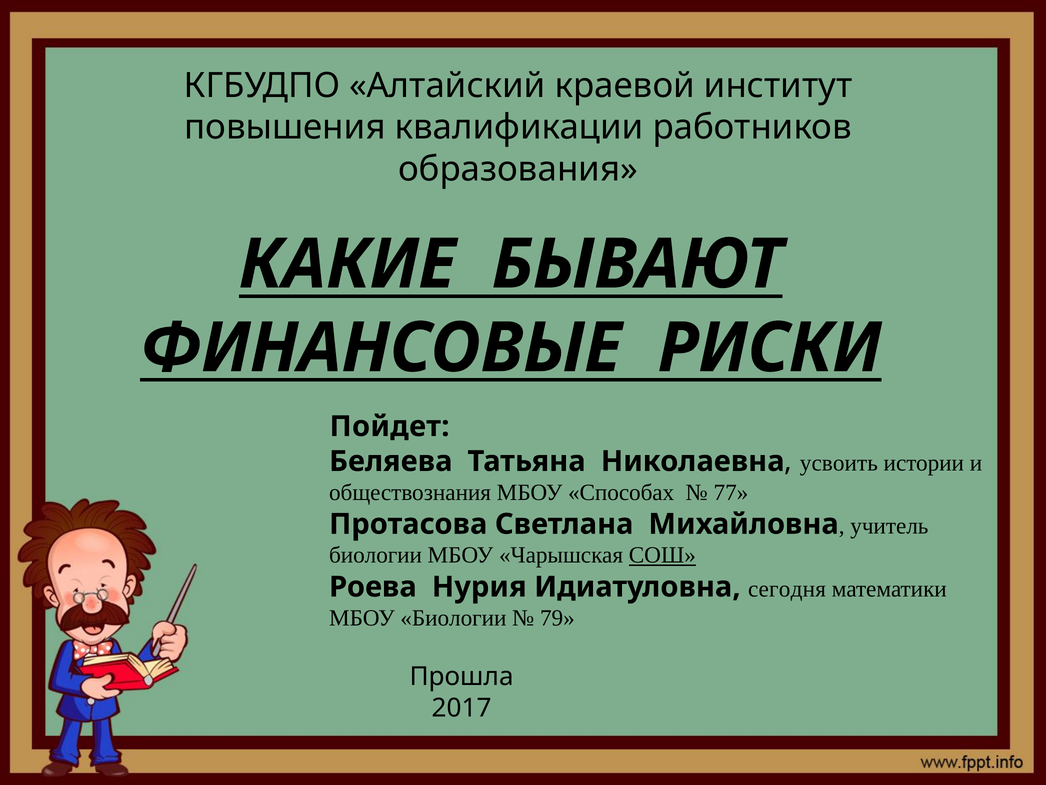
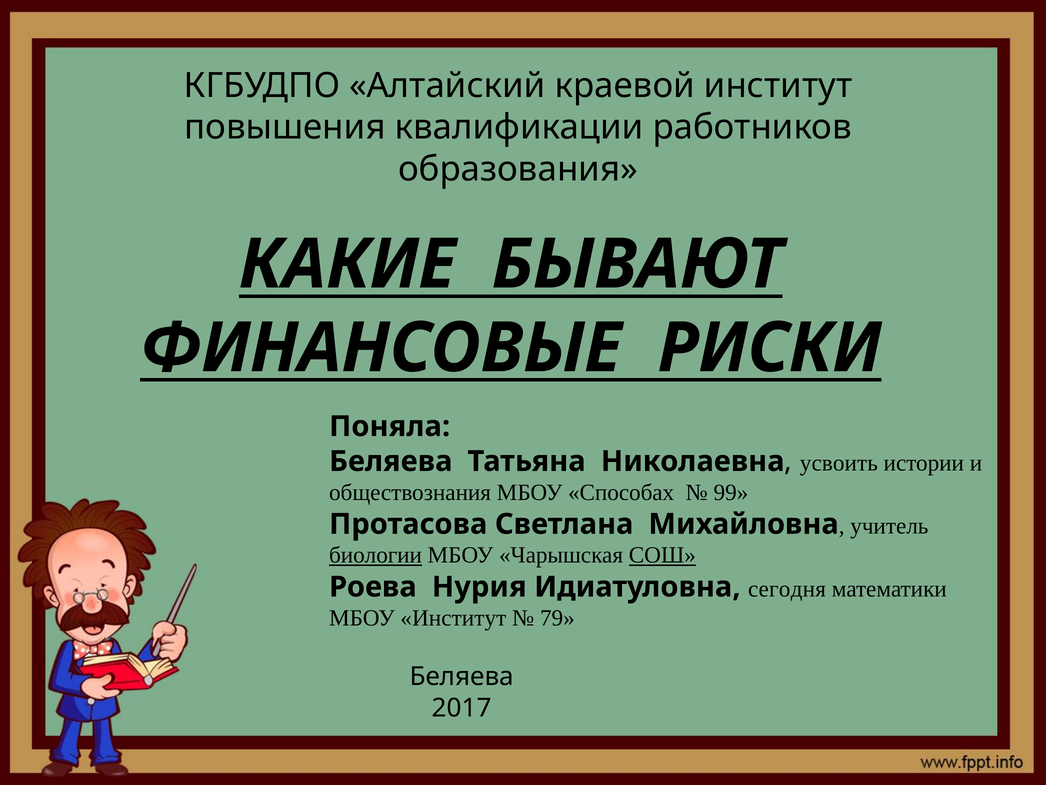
Пойдет: Пойдет -> Поняла
77: 77 -> 99
биологии at (376, 555) underline: none -> present
МБОУ Биологии: Биологии -> Институт
Прошла at (462, 676): Прошла -> Беляева
